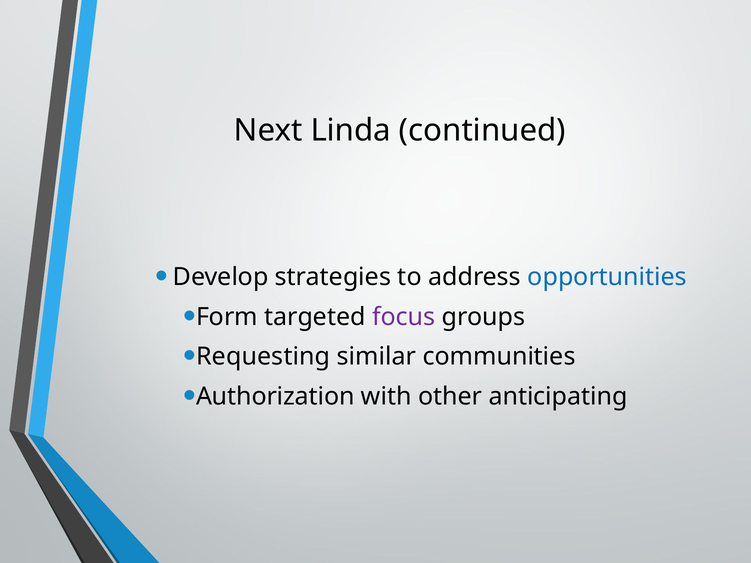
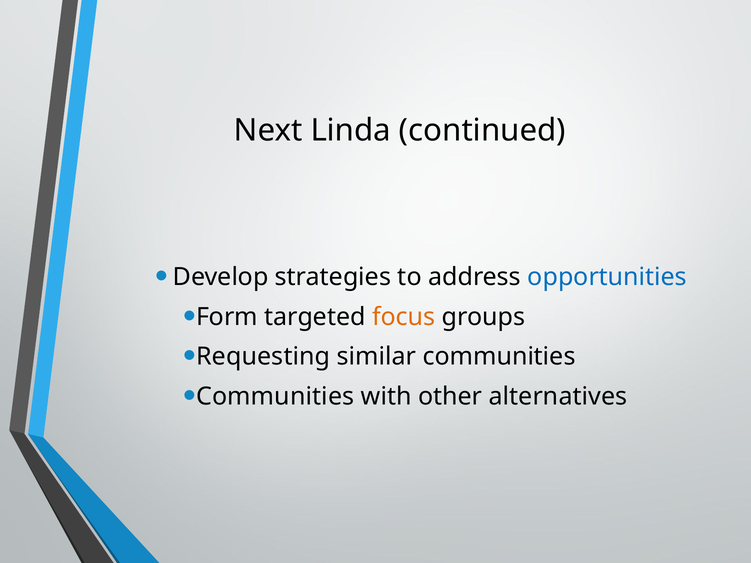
focus colour: purple -> orange
Authorization at (275, 396): Authorization -> Communities
anticipating: anticipating -> alternatives
